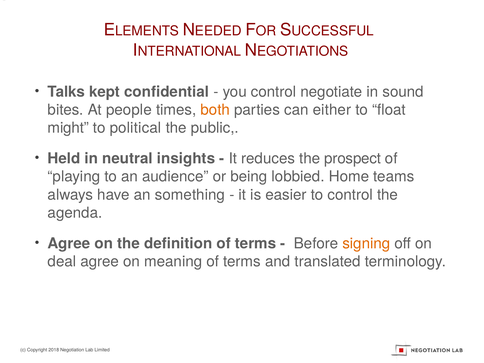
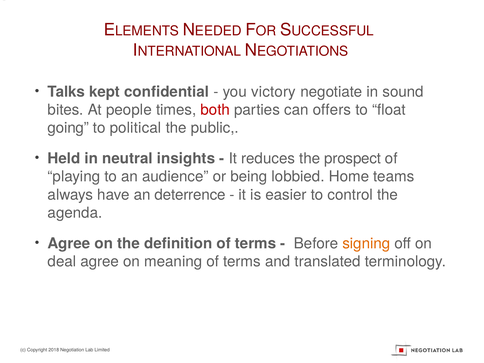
you control: control -> victory
both colour: orange -> red
either: either -> offers
might: might -> going
something: something -> deterrence
